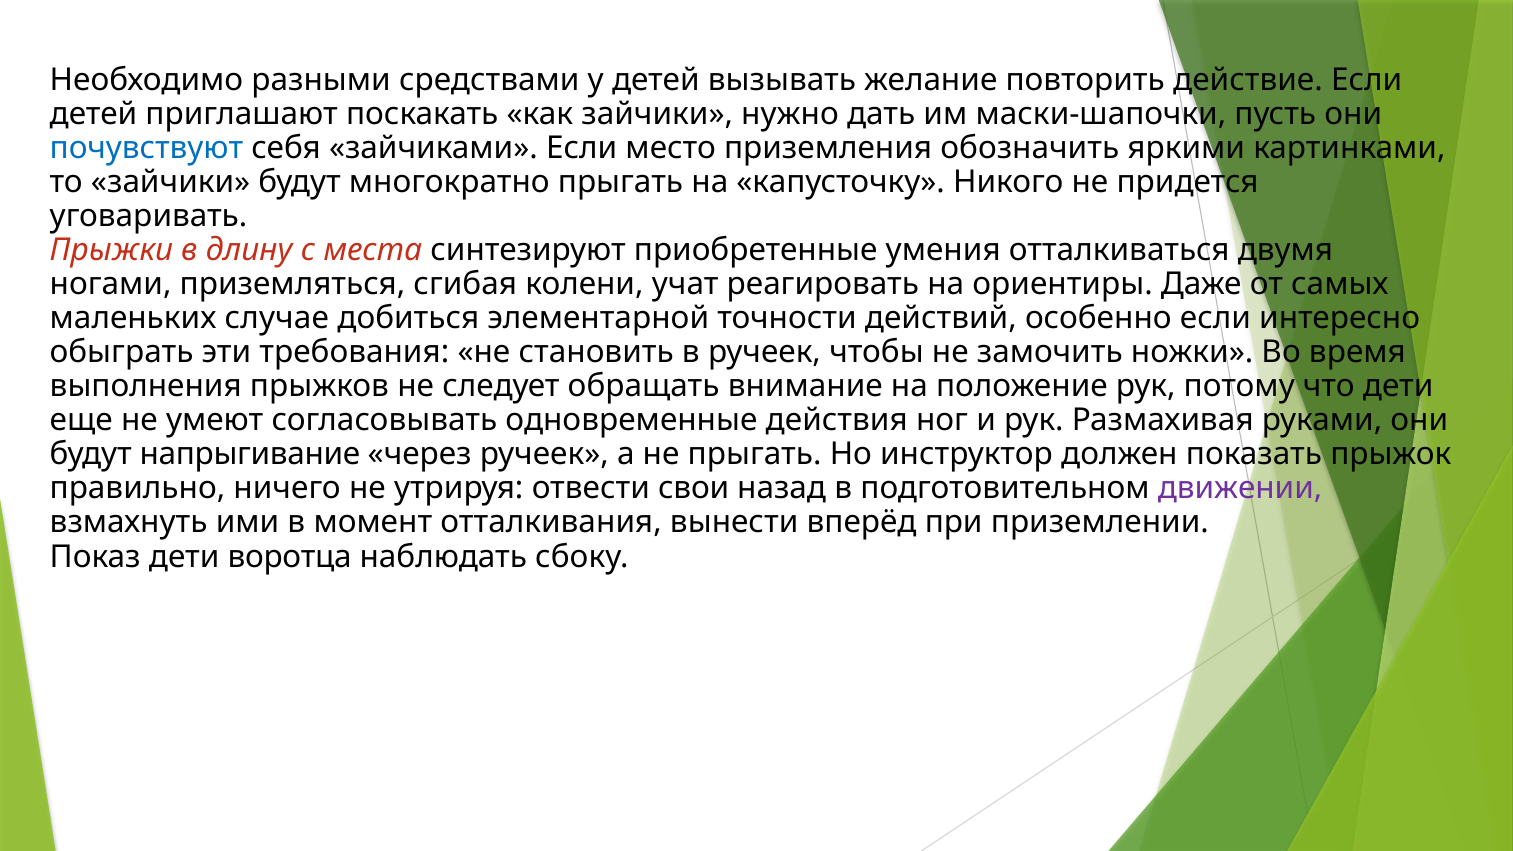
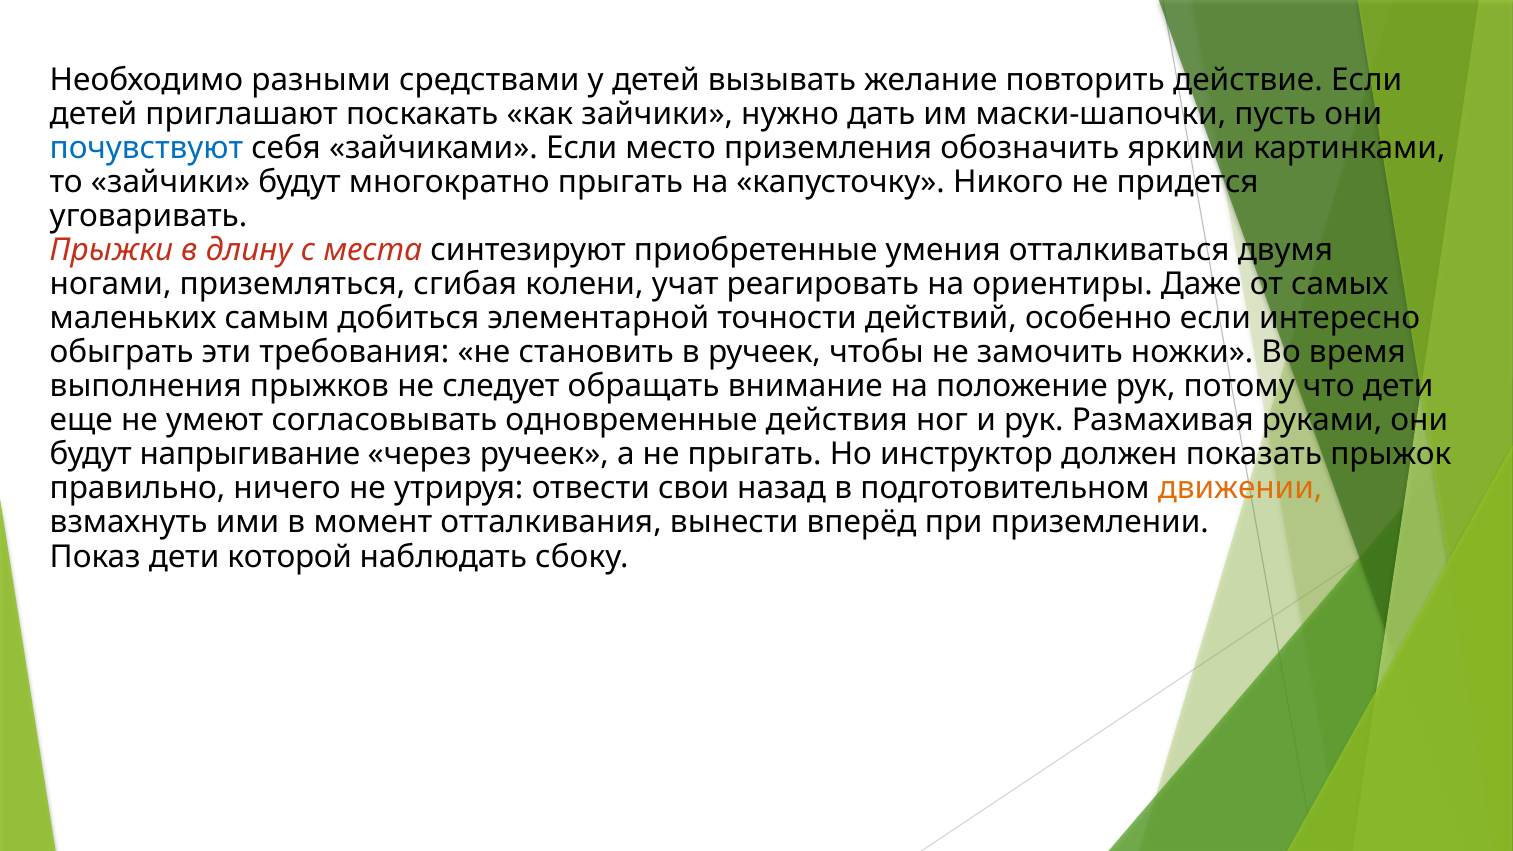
случае: случае -> самым
движении colour: purple -> orange
воротца: воротца -> которой
